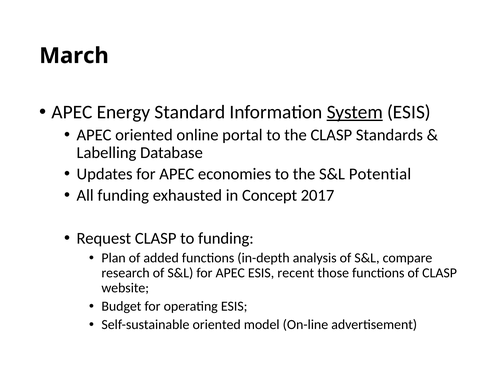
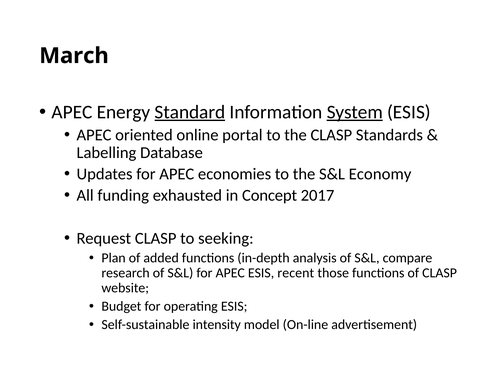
Standard underline: none -> present
Potential: Potential -> Economy
to funding: funding -> seeking
Self-sustainable oriented: oriented -> intensity
